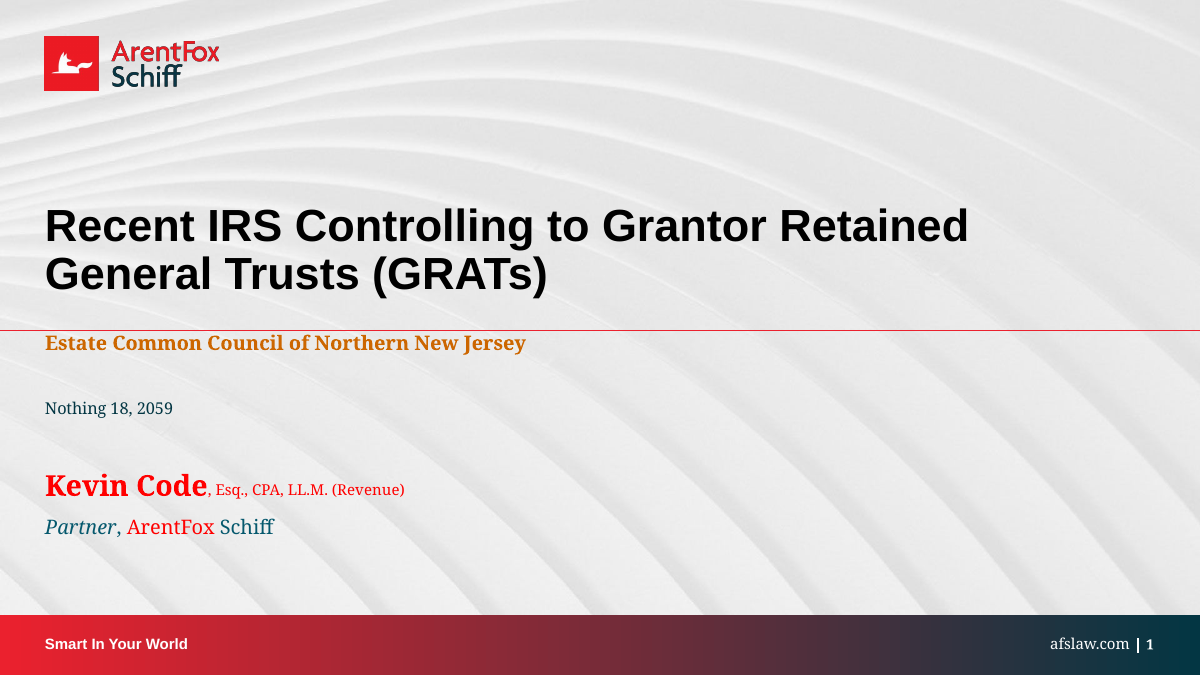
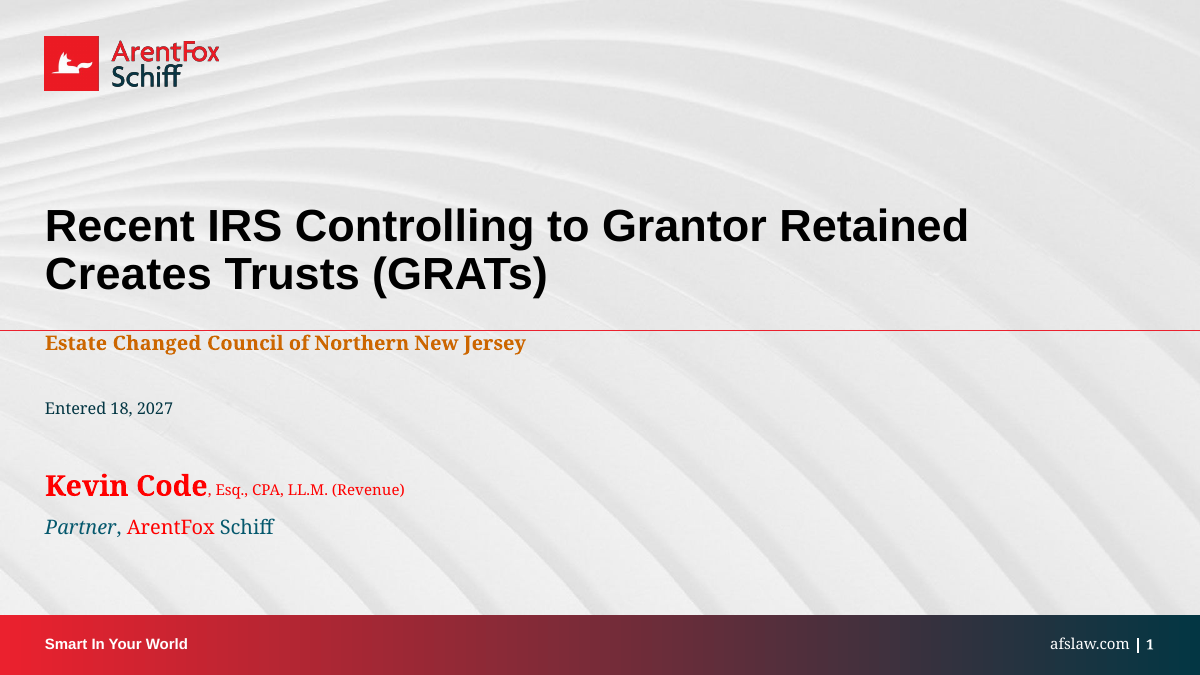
General: General -> Creates
Common: Common -> Changed
Nothing: Nothing -> Entered
2059: 2059 -> 2027
